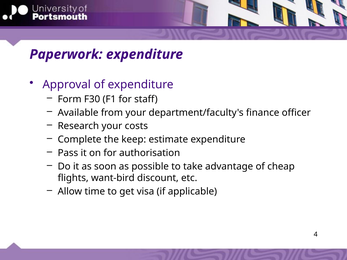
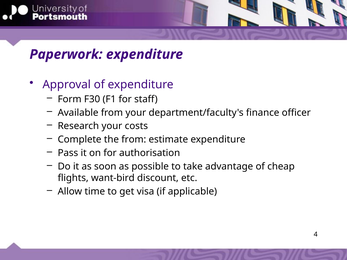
the keep: keep -> from
